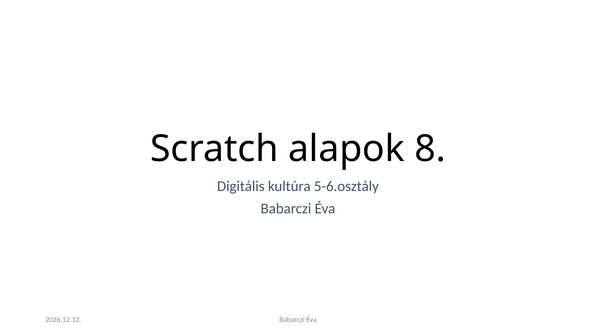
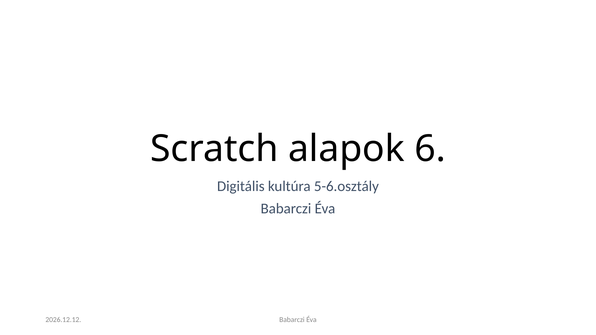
8: 8 -> 6
